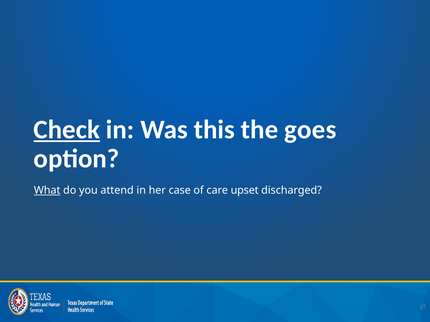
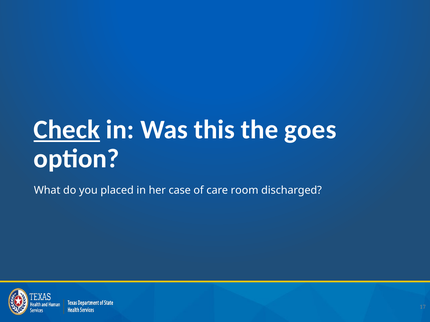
What underline: present -> none
attend: attend -> placed
upset: upset -> room
